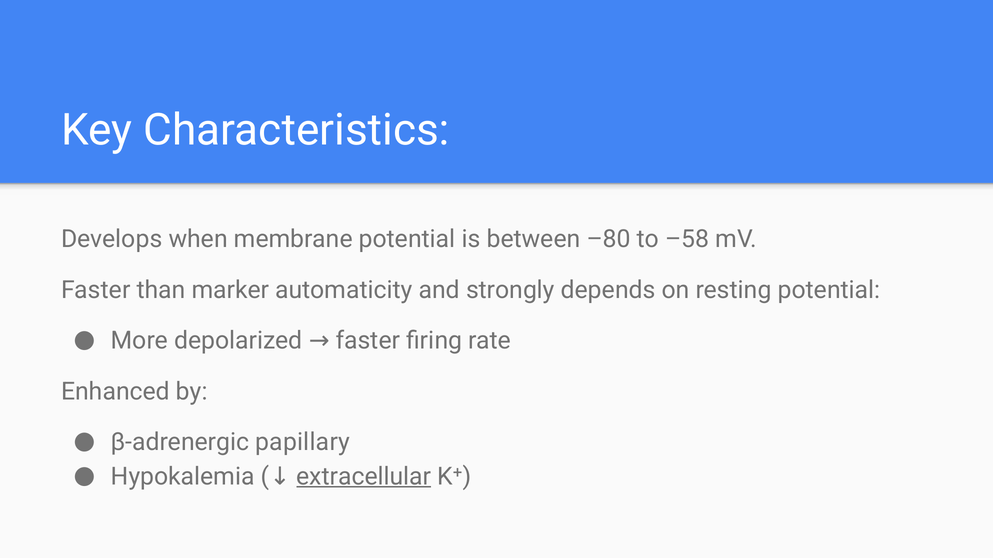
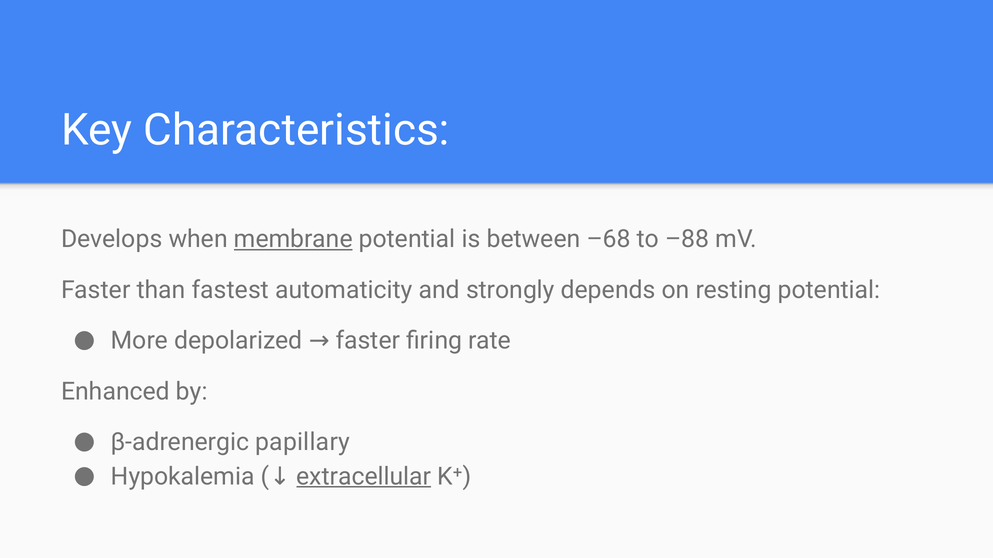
membrane underline: none -> present
–80: –80 -> –68
–58: –58 -> –88
marker: marker -> fastest
